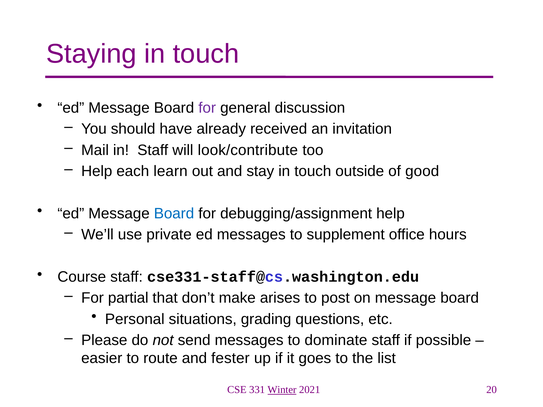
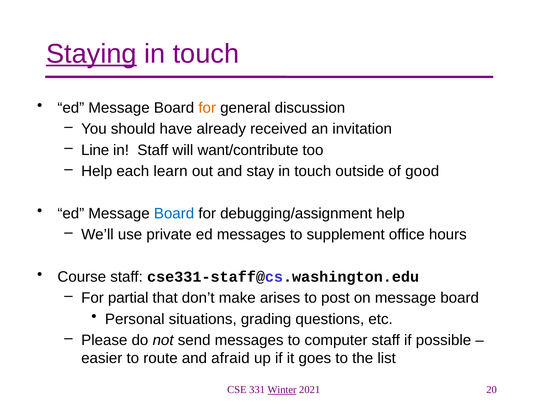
Staying underline: none -> present
for at (207, 108) colour: purple -> orange
Mail: Mail -> Line
look/contribute: look/contribute -> want/contribute
dominate: dominate -> computer
fester: fester -> afraid
